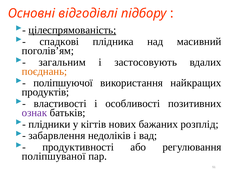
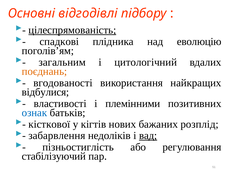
масивний: масивний -> еволюцію
застосовують: застосовують -> цитологічний
поліпшуючої: поліпшуючої -> вгодованості
продуктів: продуктів -> відбулися
особливості: особливості -> племінними
ознак colour: purple -> blue
плідники: плідники -> кісткової
вад underline: none -> present
продуктивності: продуктивності -> пізньостиглість
поліпшуваної: поліпшуваної -> стабілізуючий
